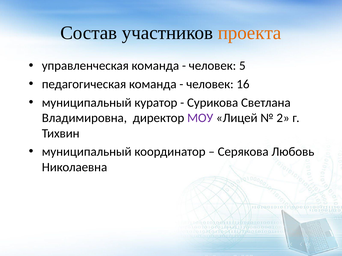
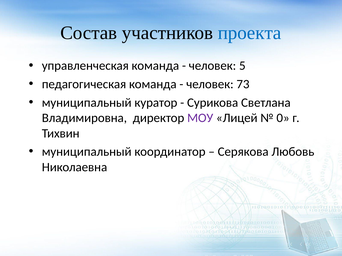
проекта colour: orange -> blue
16: 16 -> 73
2: 2 -> 0
